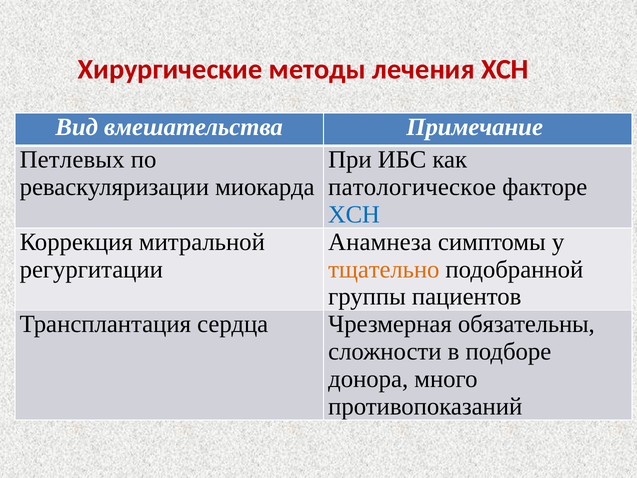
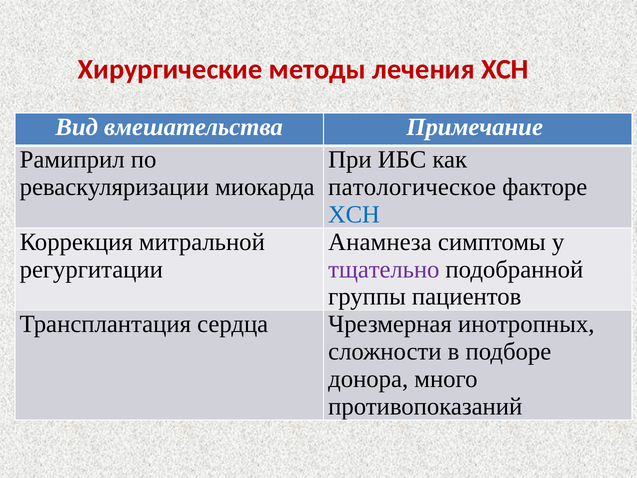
Петлевых: Петлевых -> Рамиприл
тщательно colour: orange -> purple
обязательны: обязательны -> инотропных
